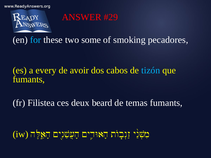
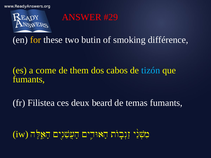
for colour: light blue -> yellow
some: some -> butin
pecadores: pecadores -> différence
every: every -> come
avoir: avoir -> them
